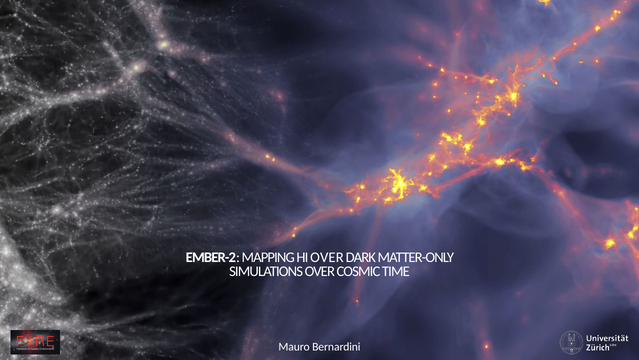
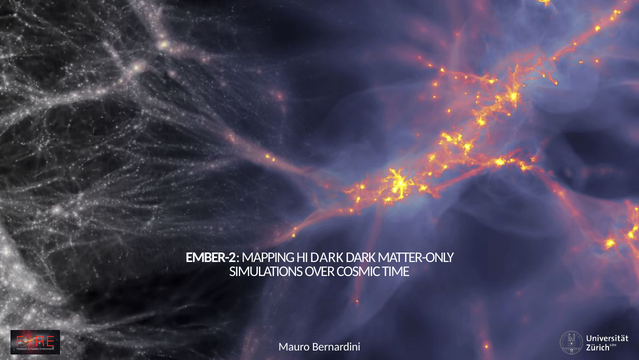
HI OVER: OVER -> DARK
